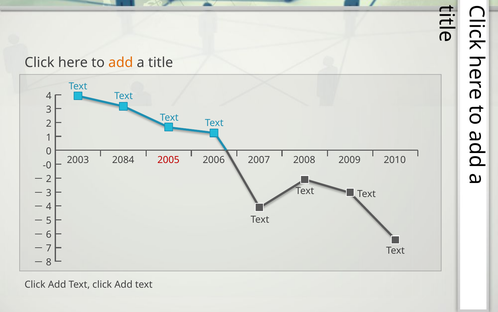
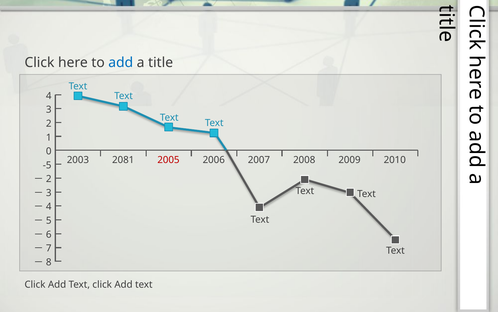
add at (121, 62) colour: orange -> blue
2084: 2084 -> 2081
-0: -0 -> -5
